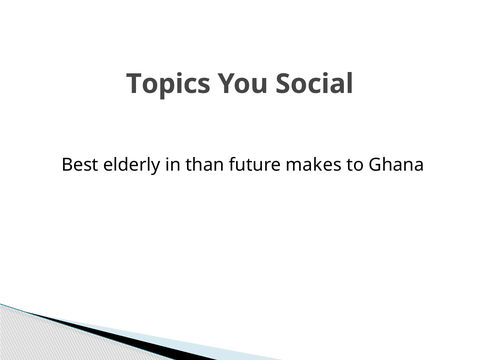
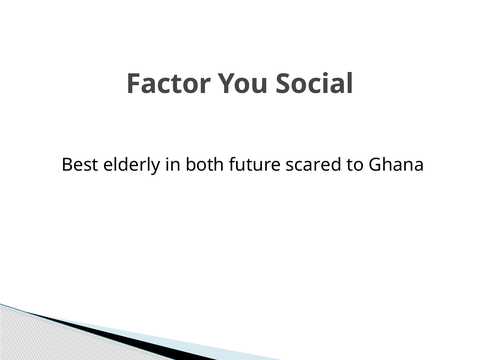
Topics: Topics -> Factor
than: than -> both
makes: makes -> scared
